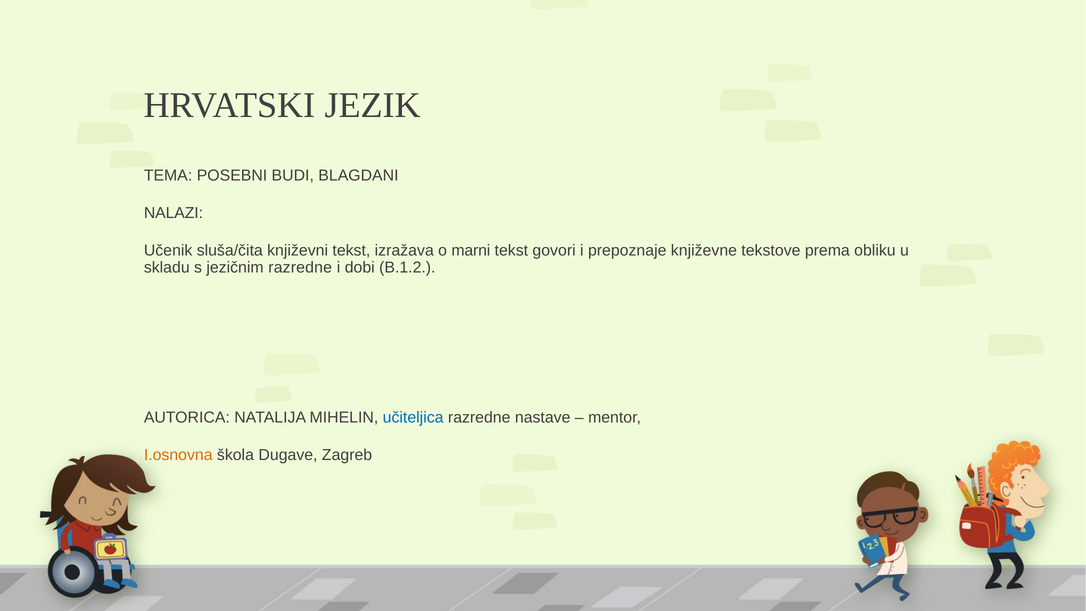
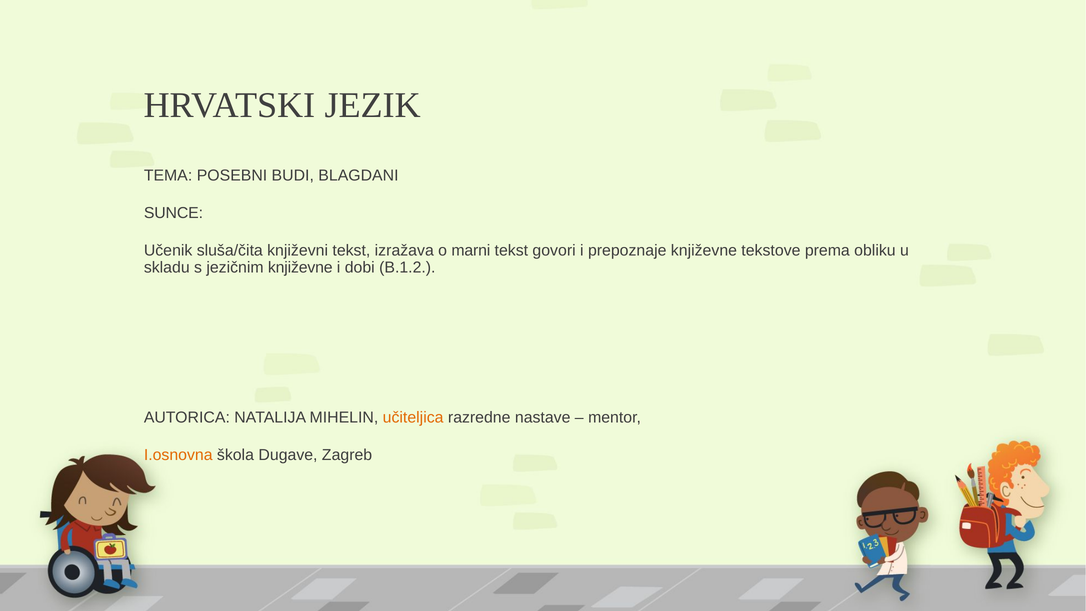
NALAZI: NALAZI -> SUNCE
jezičnim razredne: razredne -> književne
učiteljica colour: blue -> orange
